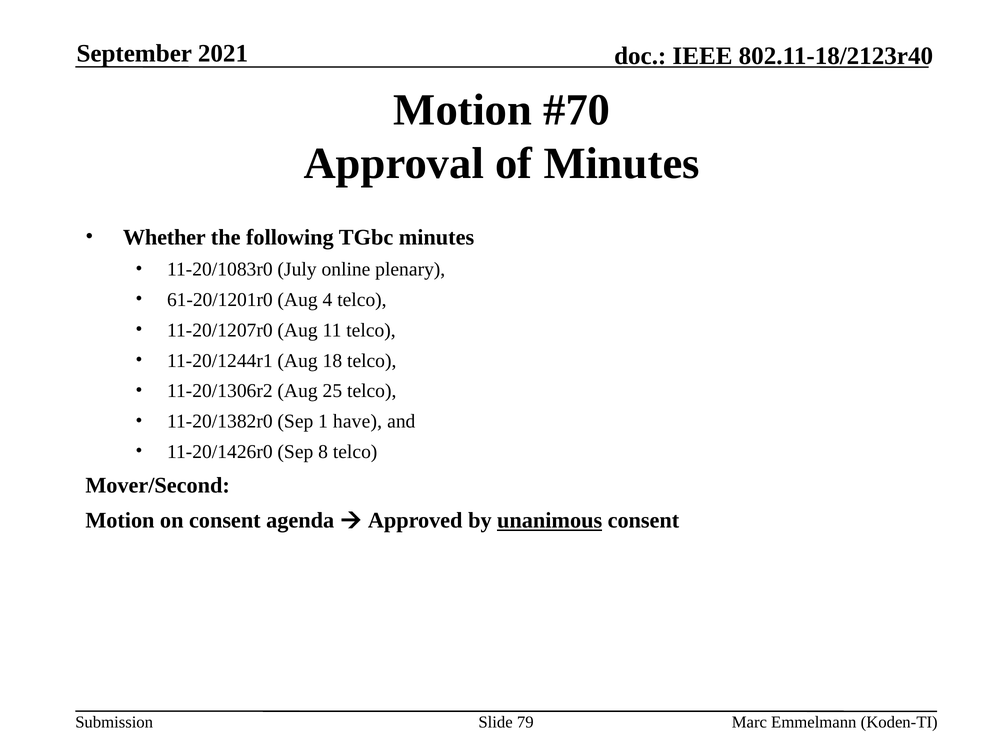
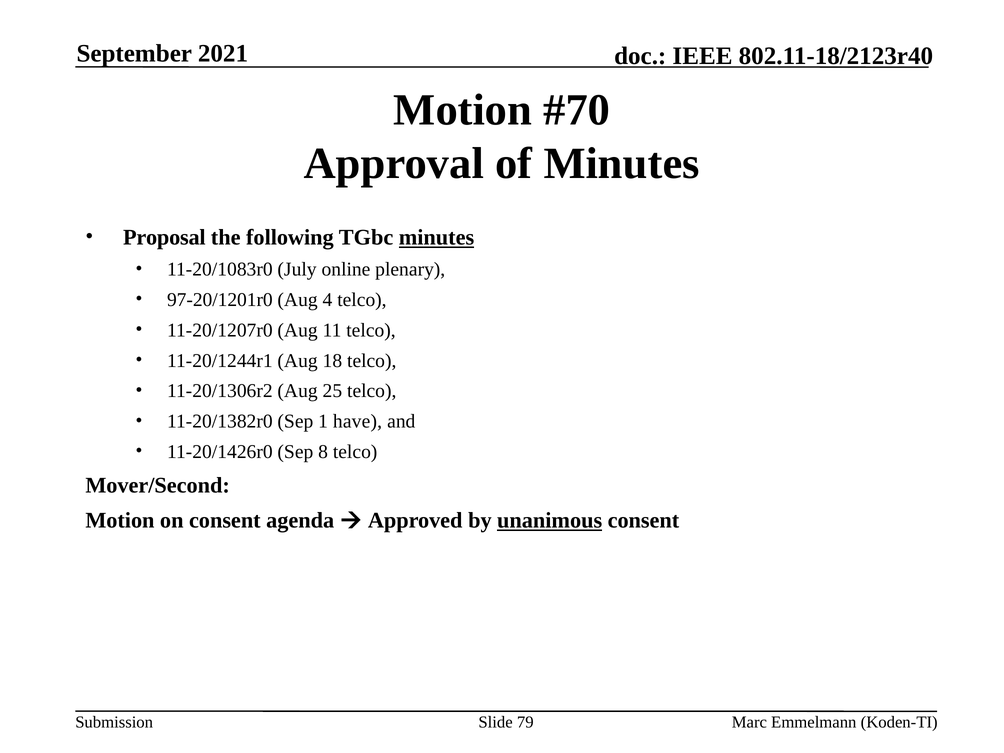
Whether: Whether -> Proposal
minutes at (436, 238) underline: none -> present
61-20/1201r0: 61-20/1201r0 -> 97-20/1201r0
